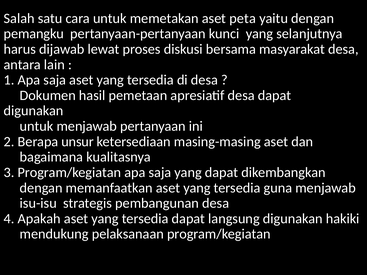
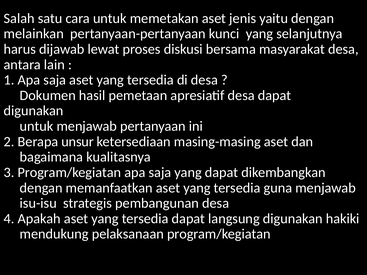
peta: peta -> jenis
pemangku: pemangku -> melainkan
